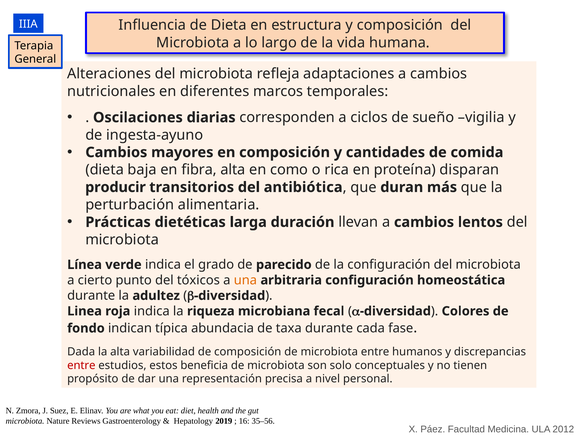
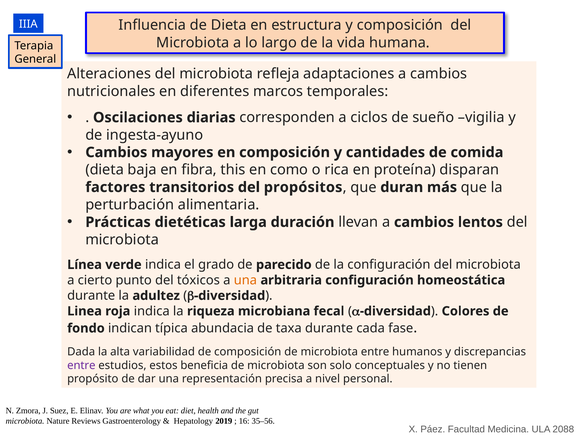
fibra alta: alta -> this
producir: producir -> factores
antibiótica: antibiótica -> propósitos
entre at (81, 365) colour: red -> purple
2012: 2012 -> 2088
